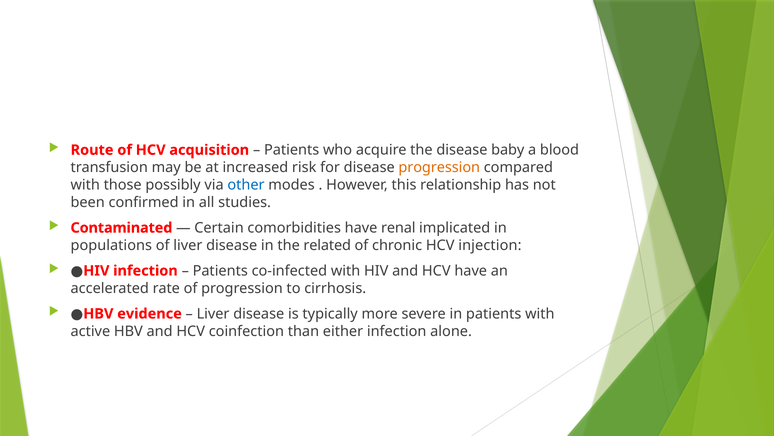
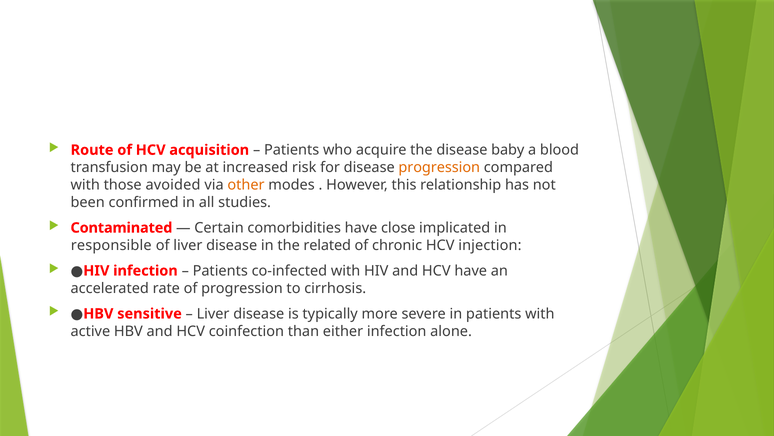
possibly: possibly -> avoided
other colour: blue -> orange
renal: renal -> close
populations: populations -> responsible
evidence: evidence -> sensitive
